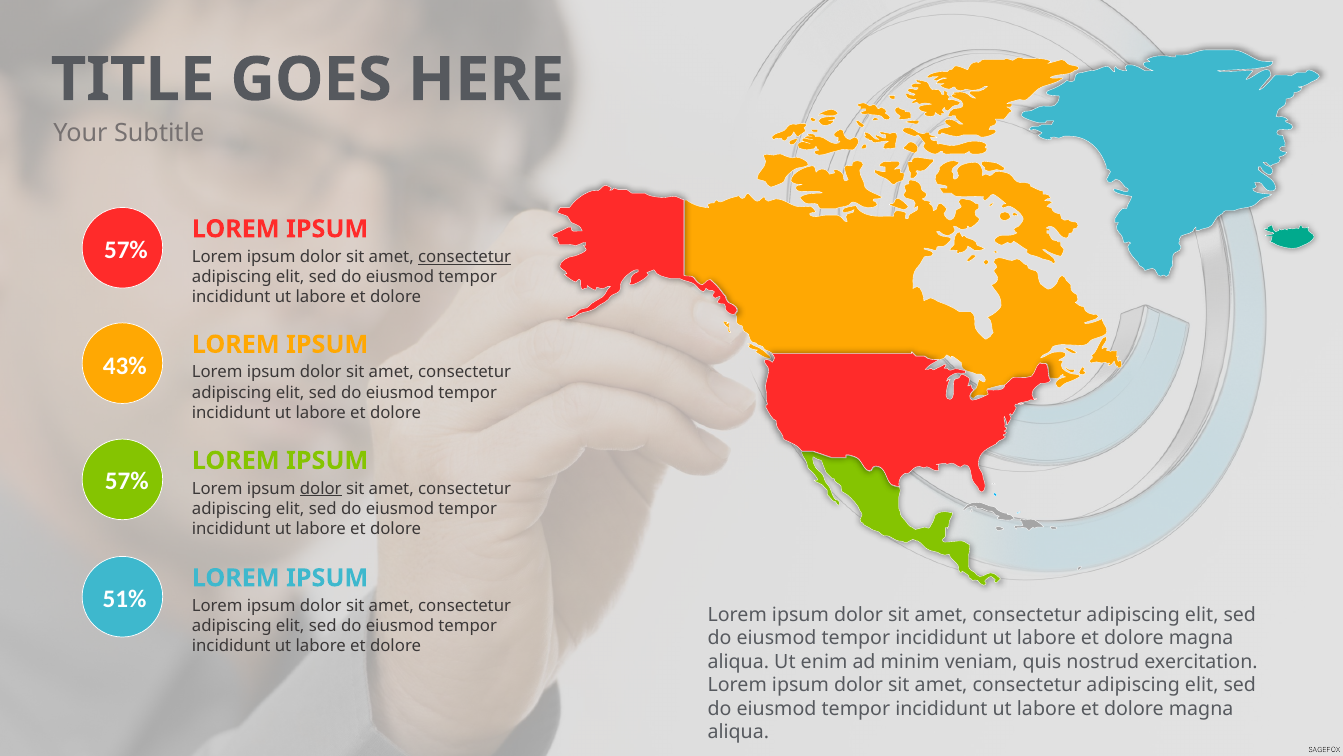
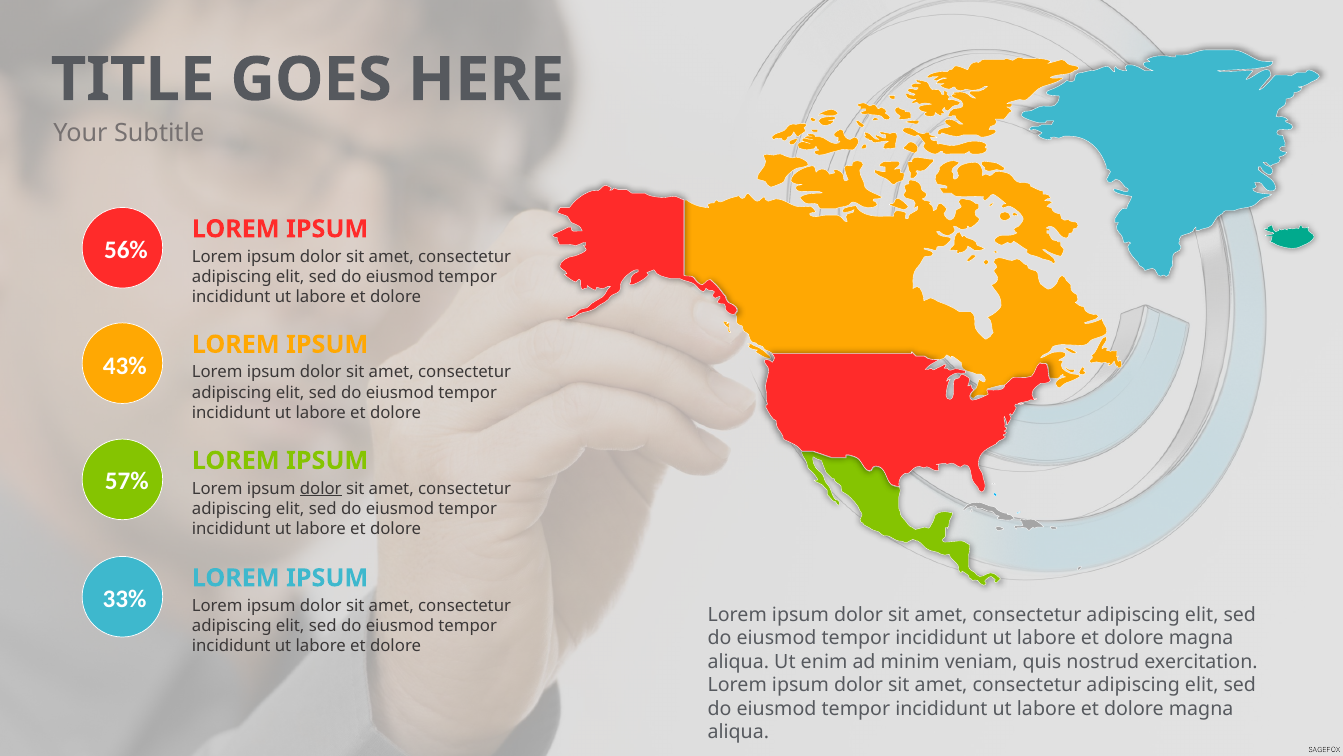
57% at (126, 250): 57% -> 56%
consectetur at (465, 257) underline: present -> none
51%: 51% -> 33%
